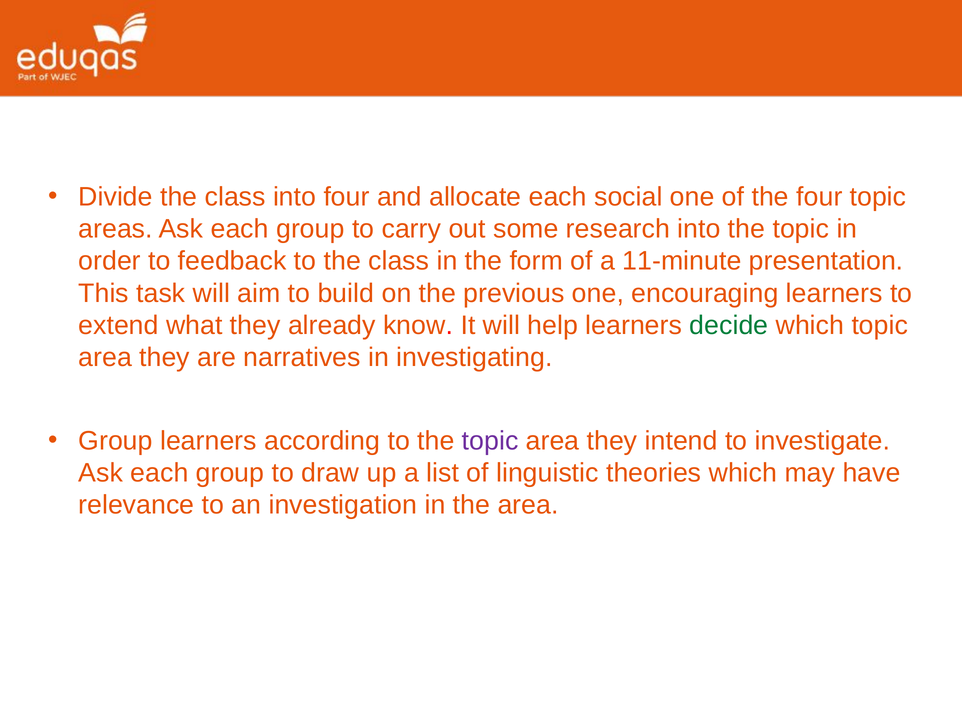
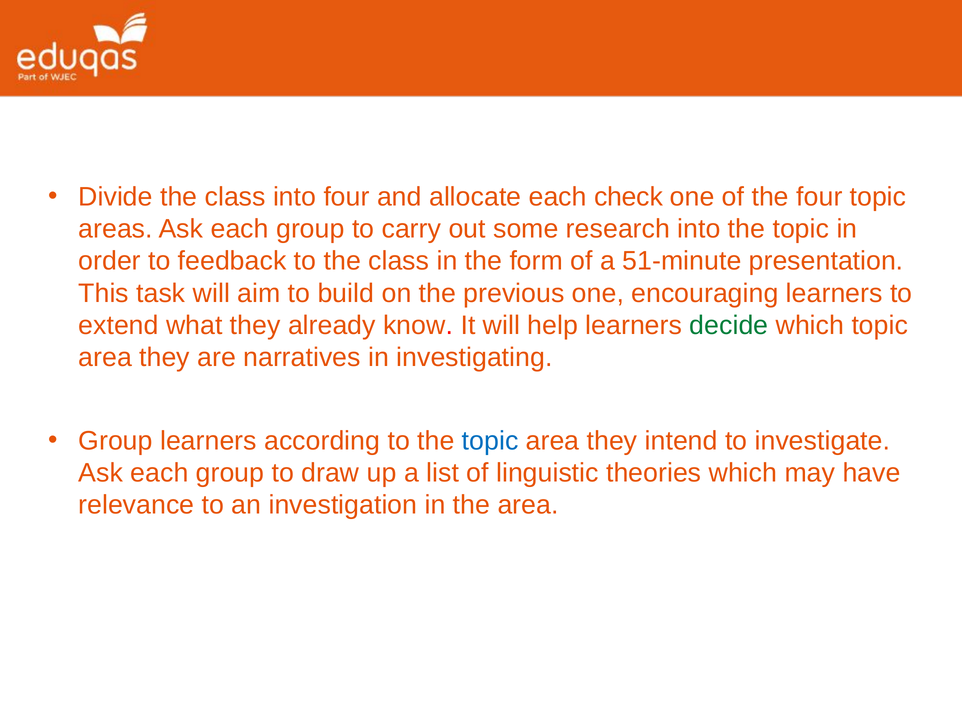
social: social -> check
11-minute: 11-minute -> 51-minute
topic at (490, 441) colour: purple -> blue
